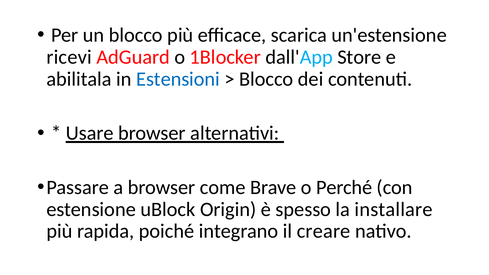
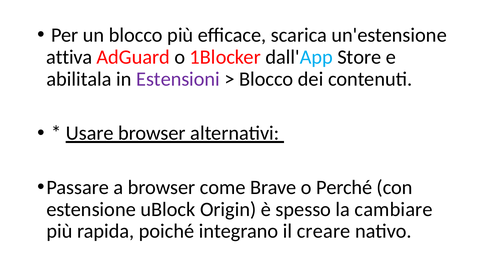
ricevi: ricevi -> attiva
Estensioni colour: blue -> purple
installare: installare -> cambiare
